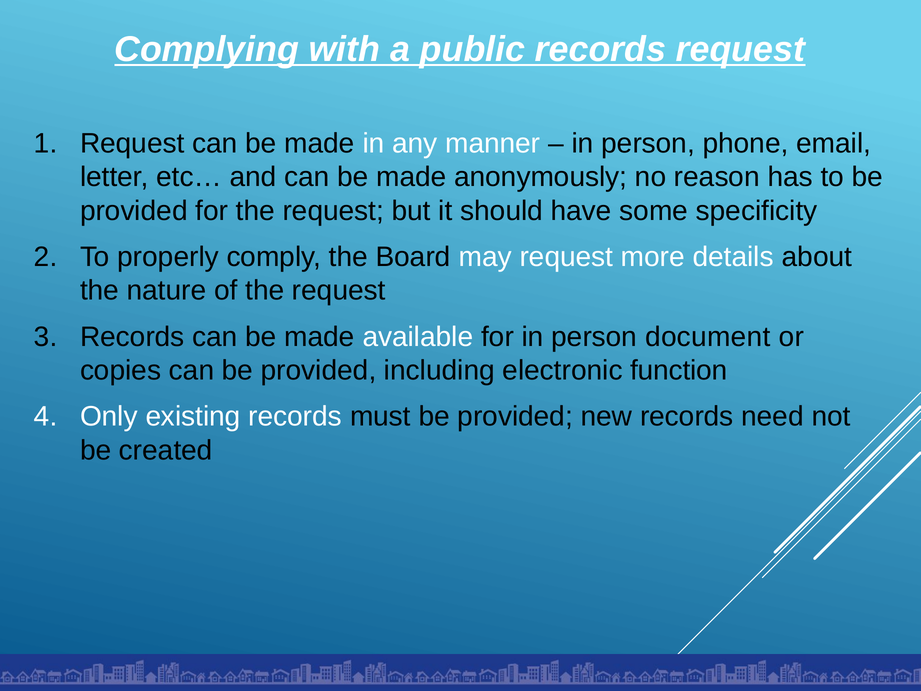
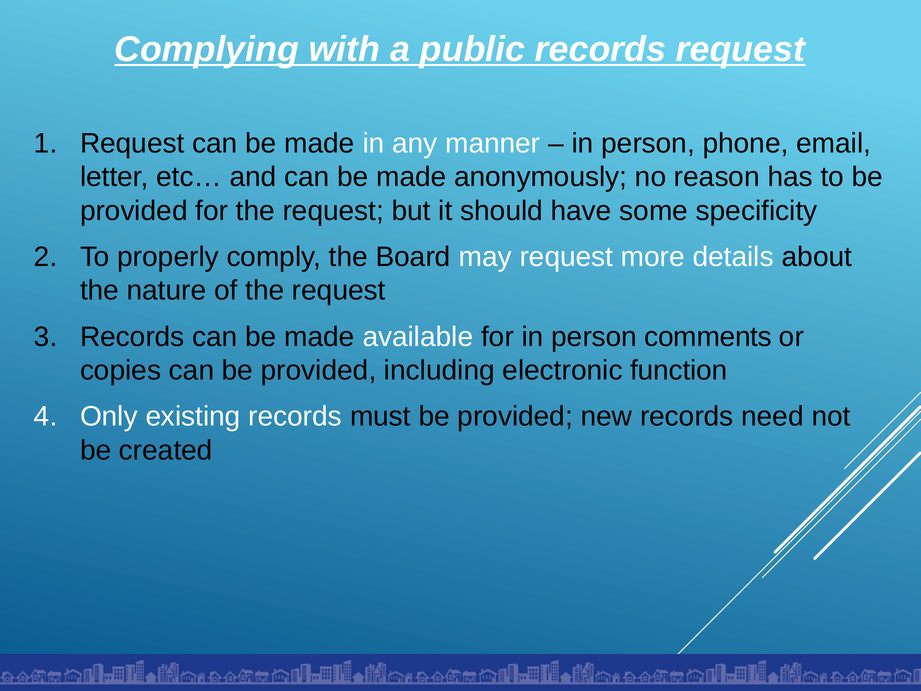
document: document -> comments
